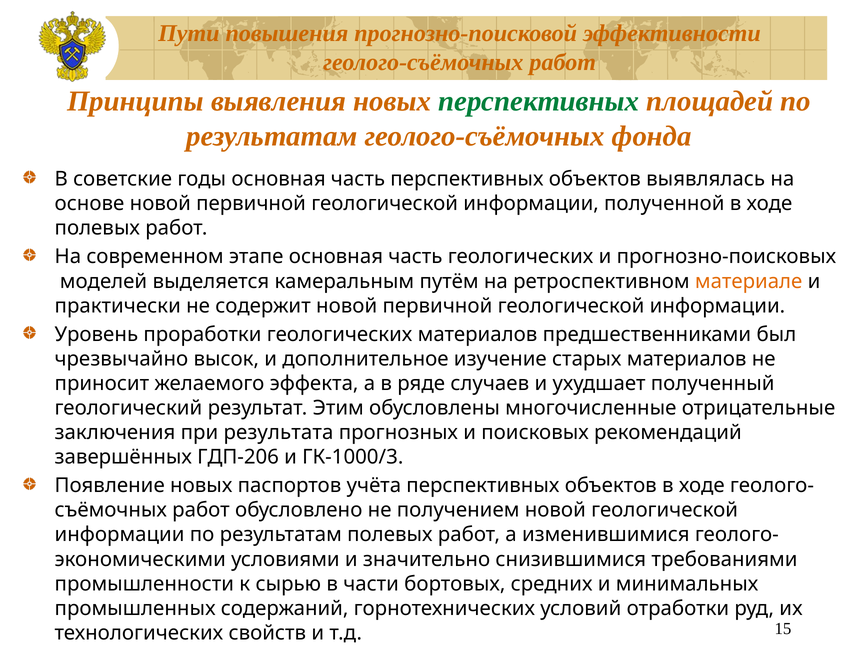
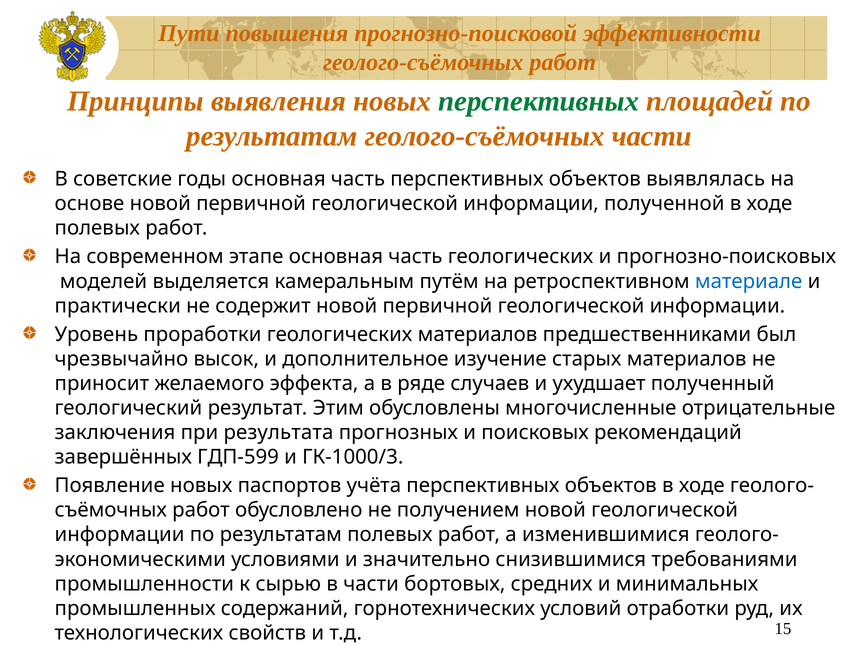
геолого-съёмочных фонда: фонда -> части
материале colour: orange -> blue
ГДП-206: ГДП-206 -> ГДП-599
